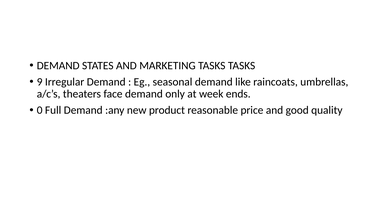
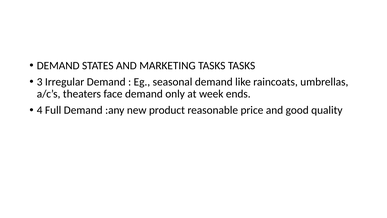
9: 9 -> 3
0: 0 -> 4
